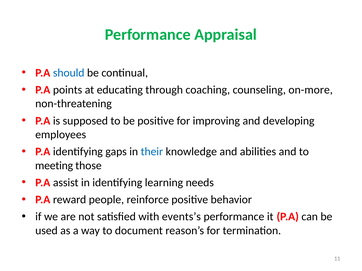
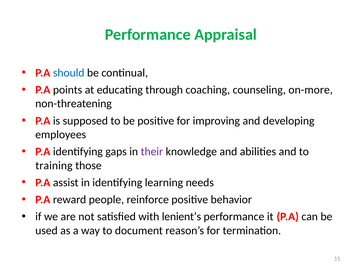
their colour: blue -> purple
meeting: meeting -> training
events’s: events’s -> lenient’s
